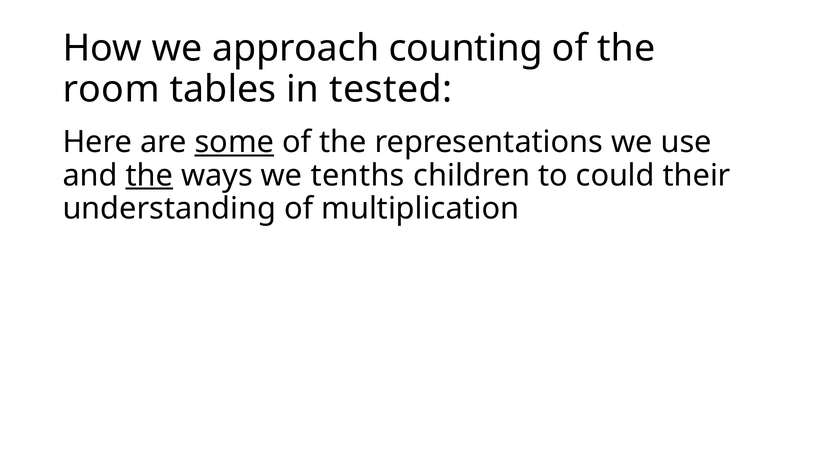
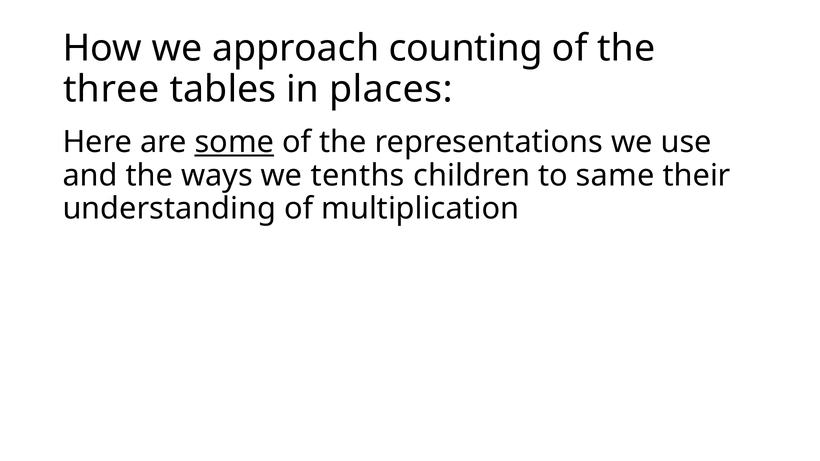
room: room -> three
tested: tested -> places
the at (149, 175) underline: present -> none
could: could -> same
